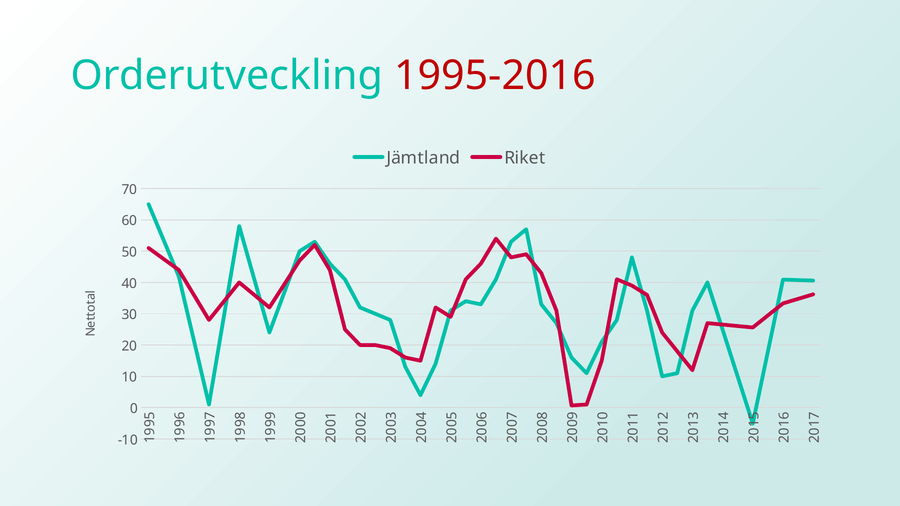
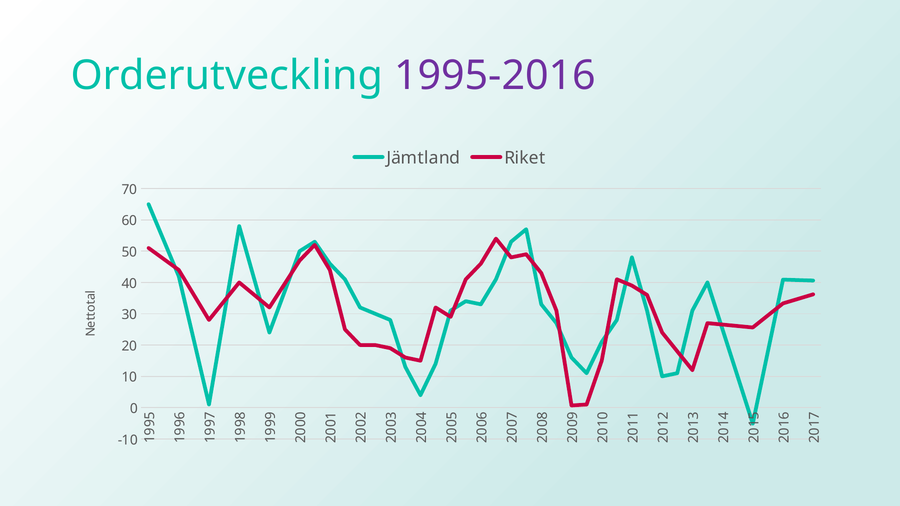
1995-2016 colour: red -> purple
